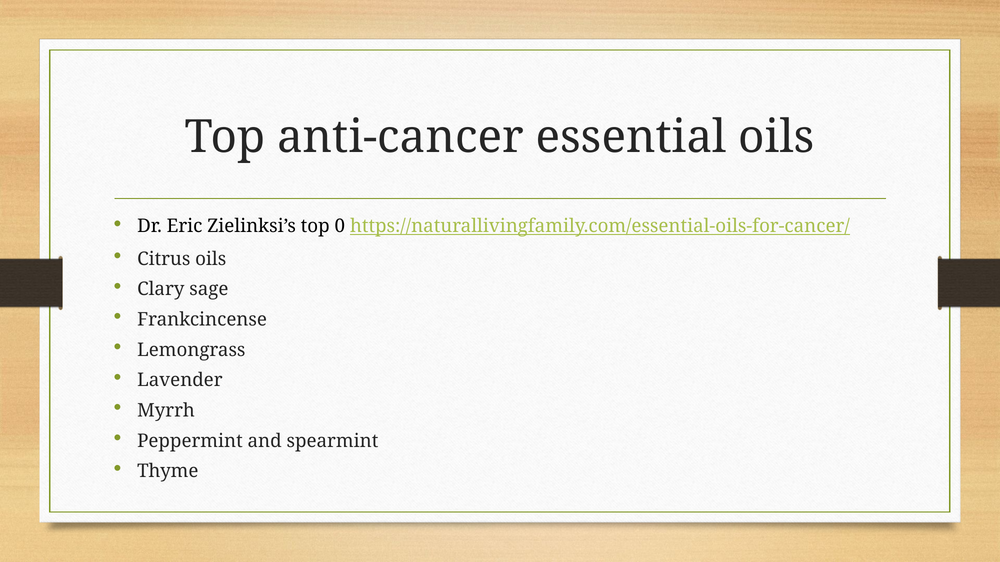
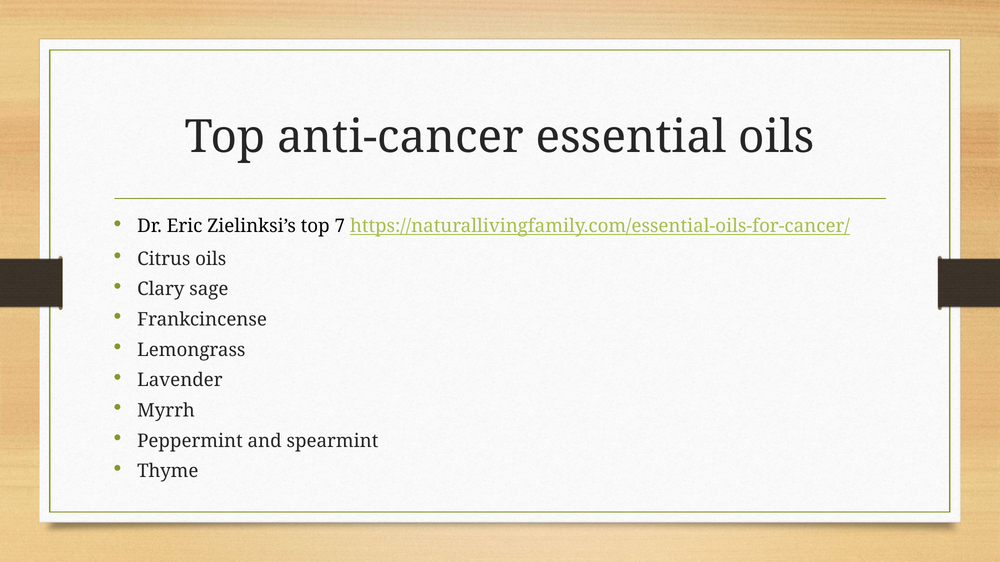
0: 0 -> 7
